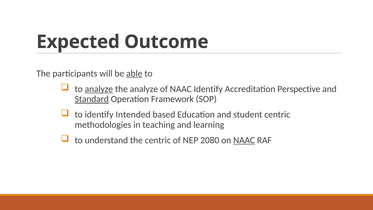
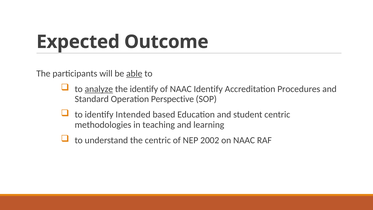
the analyze: analyze -> identify
Perspective: Perspective -> Procedures
Standard underline: present -> none
Framework: Framework -> Perspective
2080: 2080 -> 2002
NAAC at (244, 140) underline: present -> none
